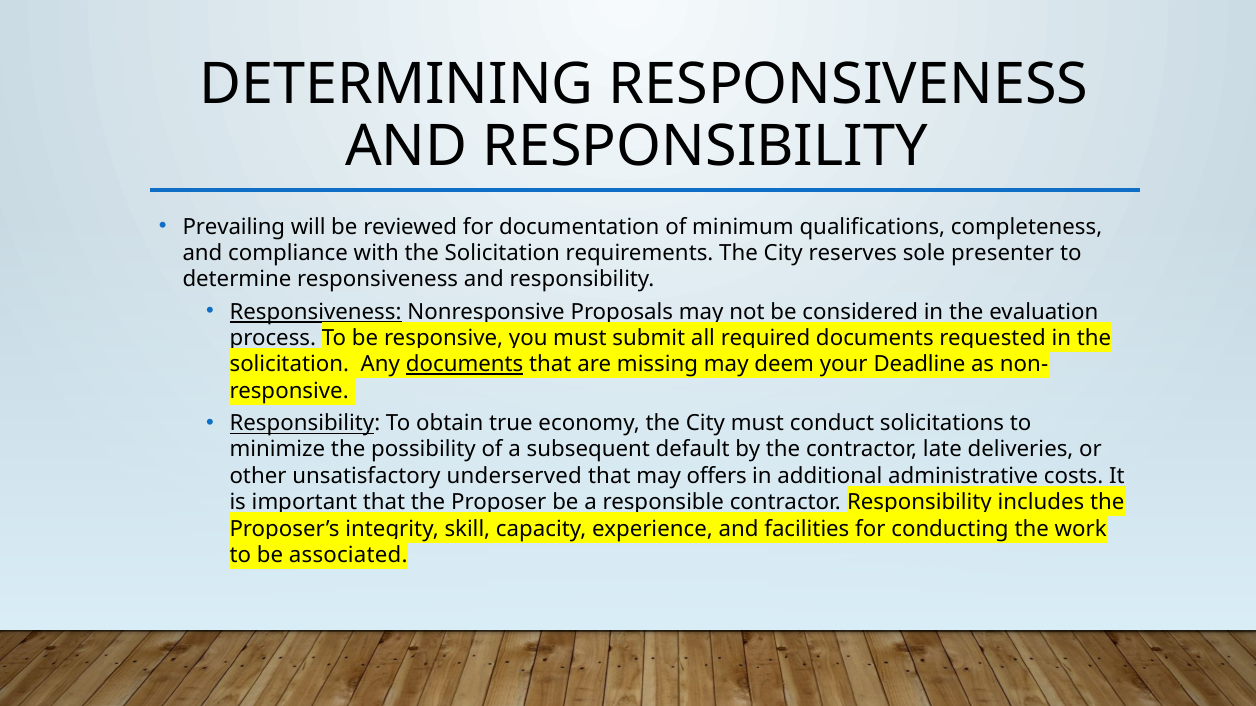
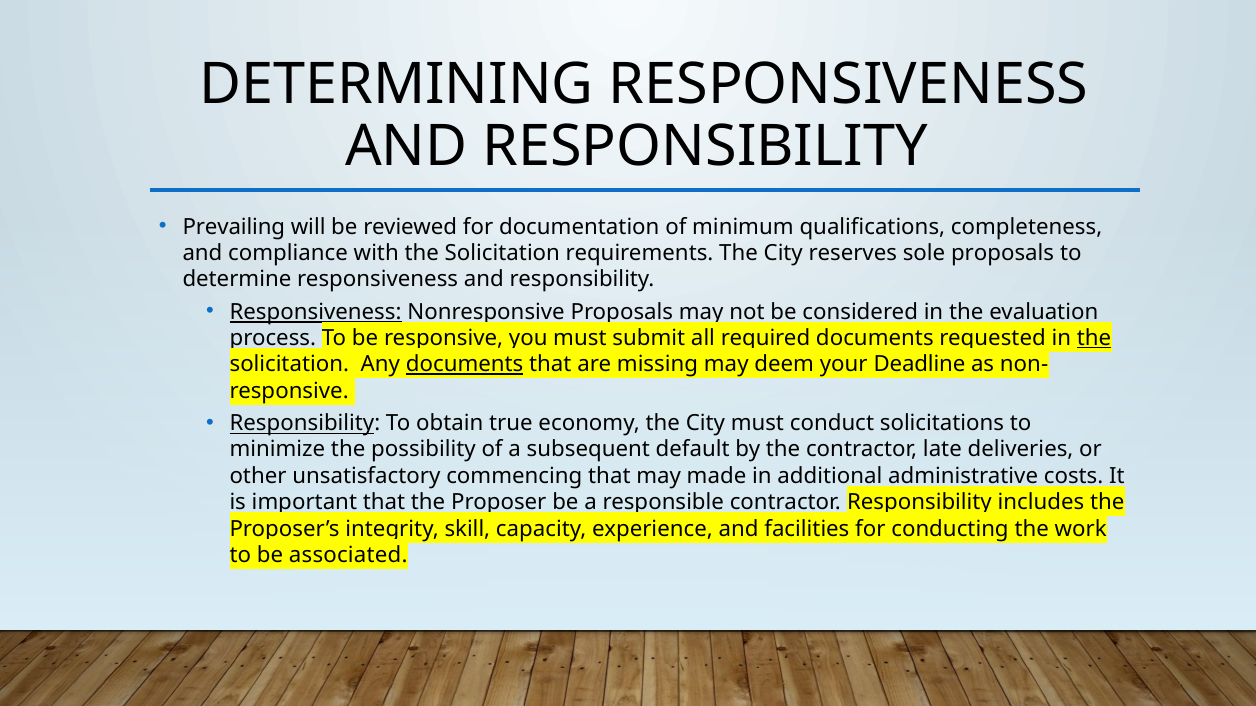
sole presenter: presenter -> proposals
the at (1094, 338) underline: none -> present
underserved: underserved -> commencing
offers: offers -> made
